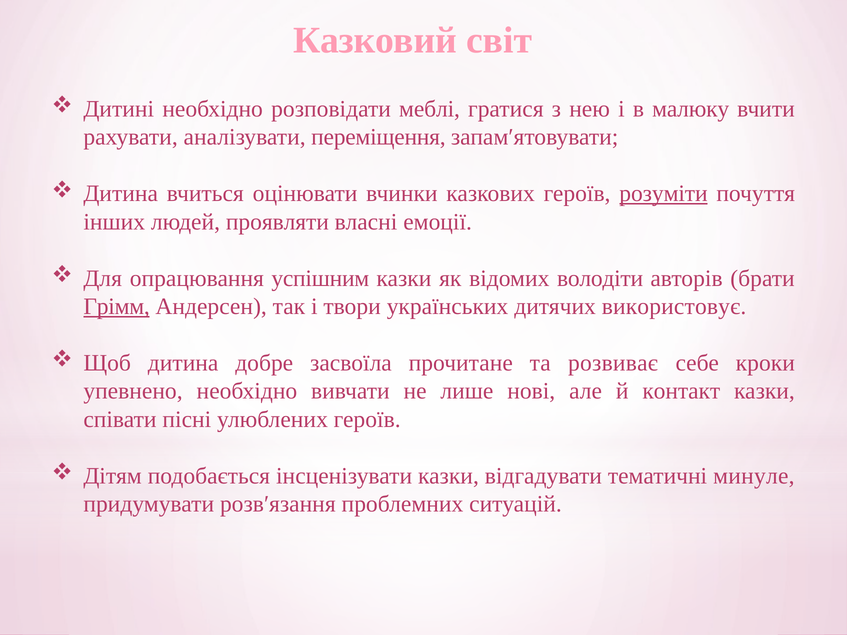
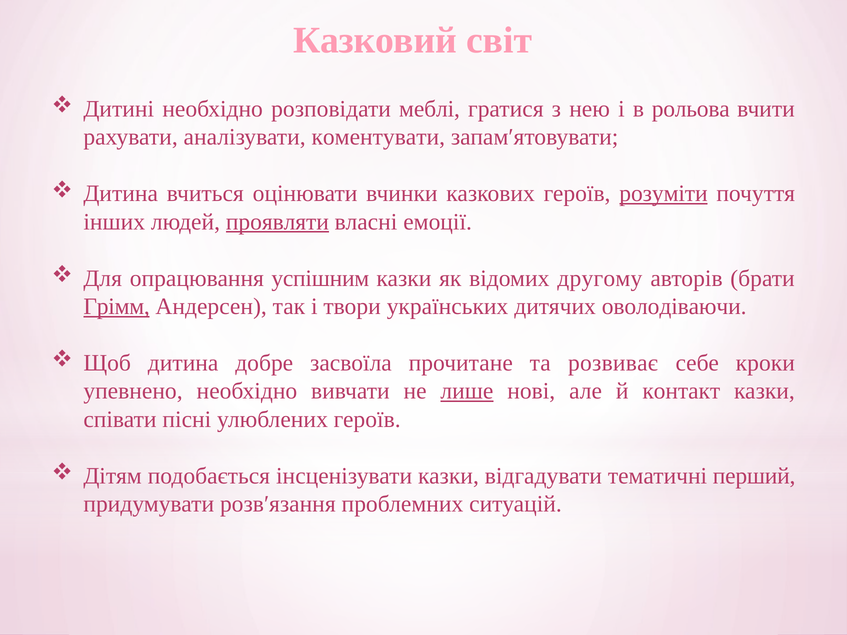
малюку: малюку -> рольова
переміщення: переміщення -> коментувати
проявляти underline: none -> present
володіти: володіти -> другому
використовує: використовує -> оволодіваючи
лише underline: none -> present
минуле: минуле -> перший
